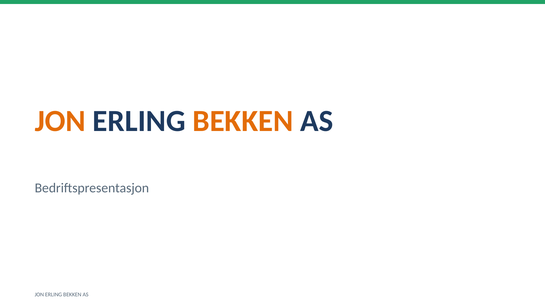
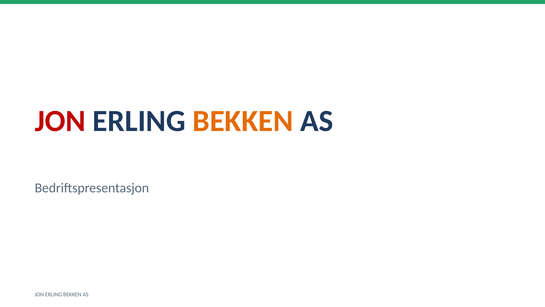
JON at (60, 121) colour: orange -> red
